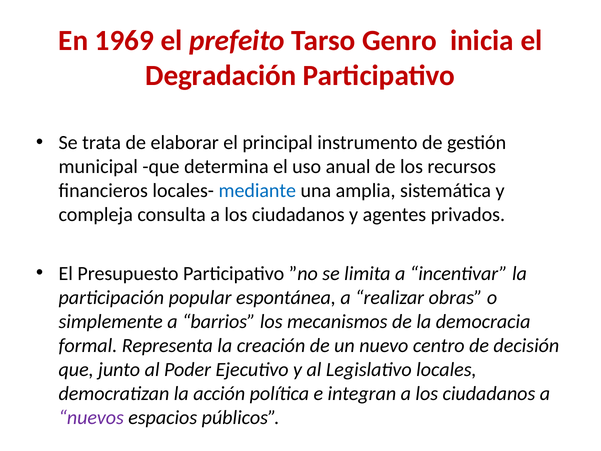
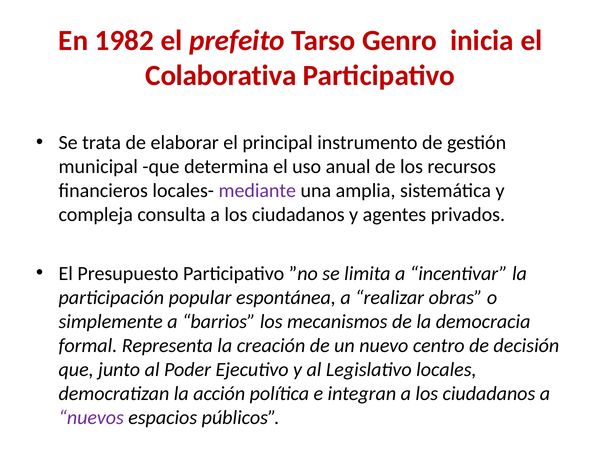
1969: 1969 -> 1982
Degradación: Degradación -> Colaborativa
mediante colour: blue -> purple
